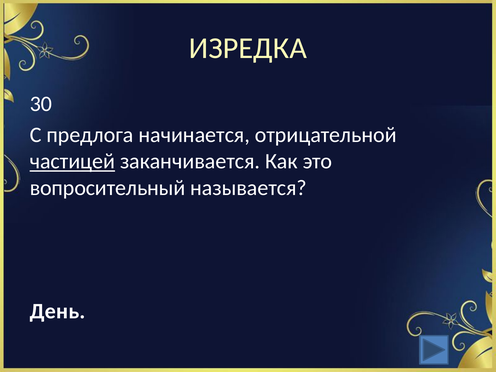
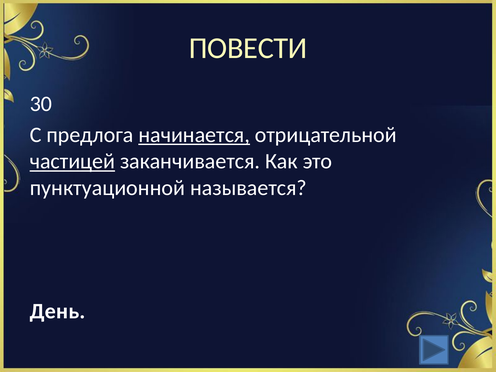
ИЗРЕДКА: ИЗРЕДКА -> ПОВЕСТИ
начинается underline: none -> present
вопросительный: вопросительный -> пунктуационной
